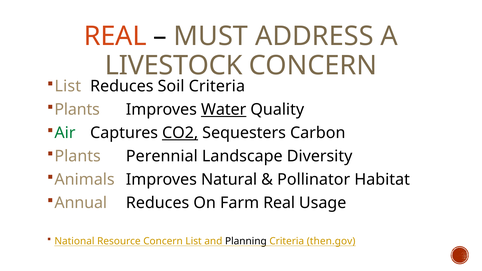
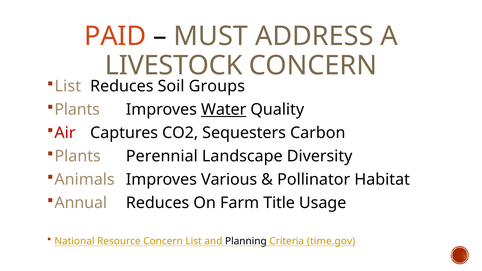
REAL at (115, 36): REAL -> PAID
Soil Criteria: Criteria -> Groups
Air colour: green -> red
CO2 underline: present -> none
Natural: Natural -> Various
Farm Real: Real -> Title
then.gov: then.gov -> time.gov
